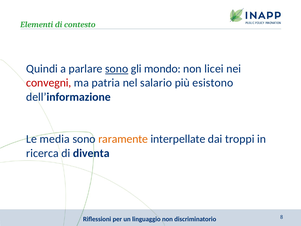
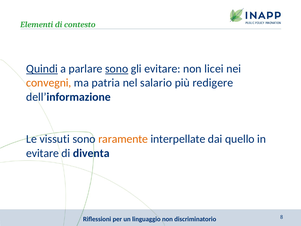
Quindi underline: none -> present
gli mondo: mondo -> evitare
convegni colour: red -> orange
esistono: esistono -> redigere
media: media -> vissuti
troppi: troppi -> quello
ricerca at (42, 153): ricerca -> evitare
